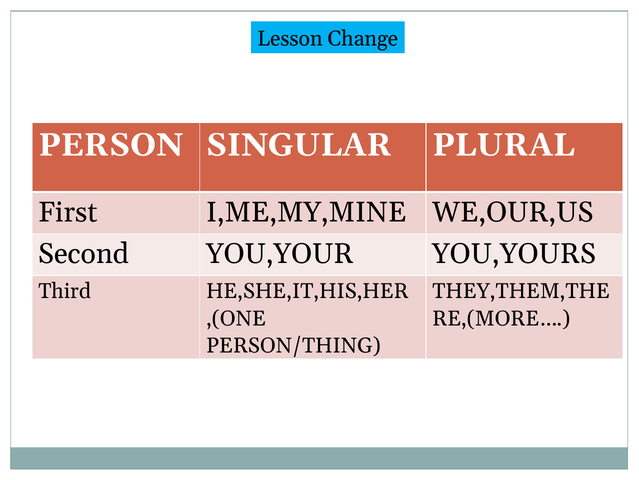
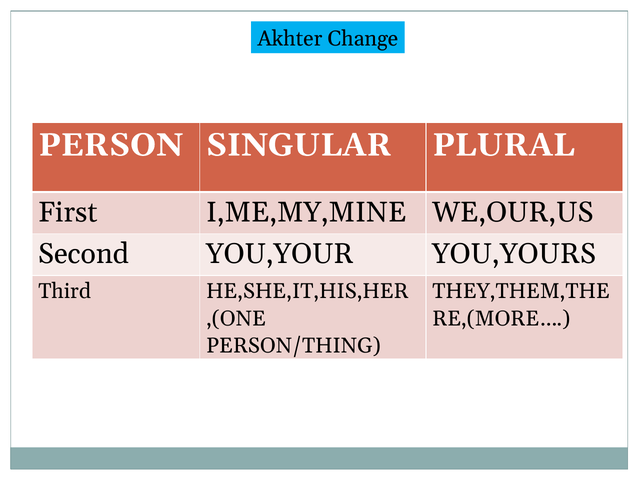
Lesson: Lesson -> Akhter
